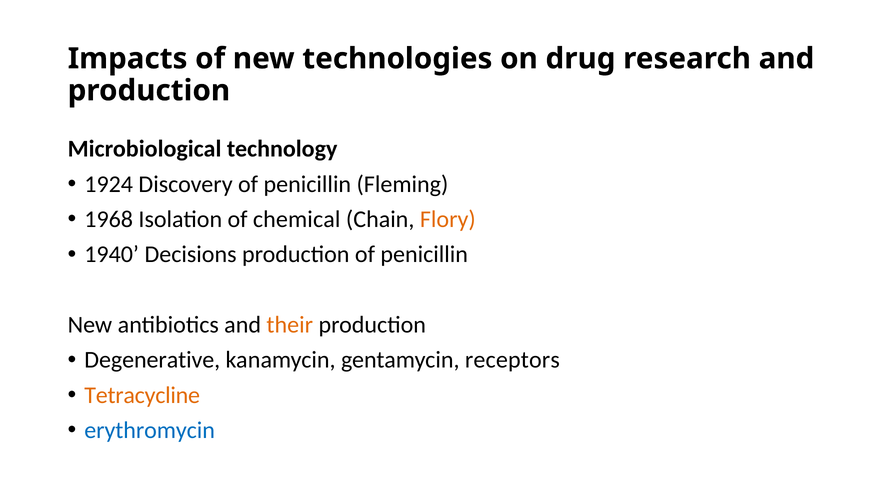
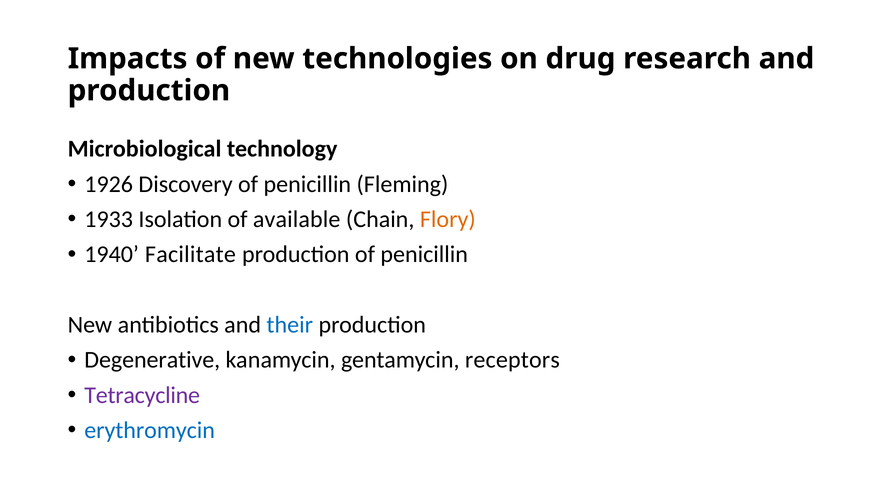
1924: 1924 -> 1926
1968: 1968 -> 1933
chemical: chemical -> available
Decisions: Decisions -> Facilitate
their colour: orange -> blue
Tetracycline colour: orange -> purple
